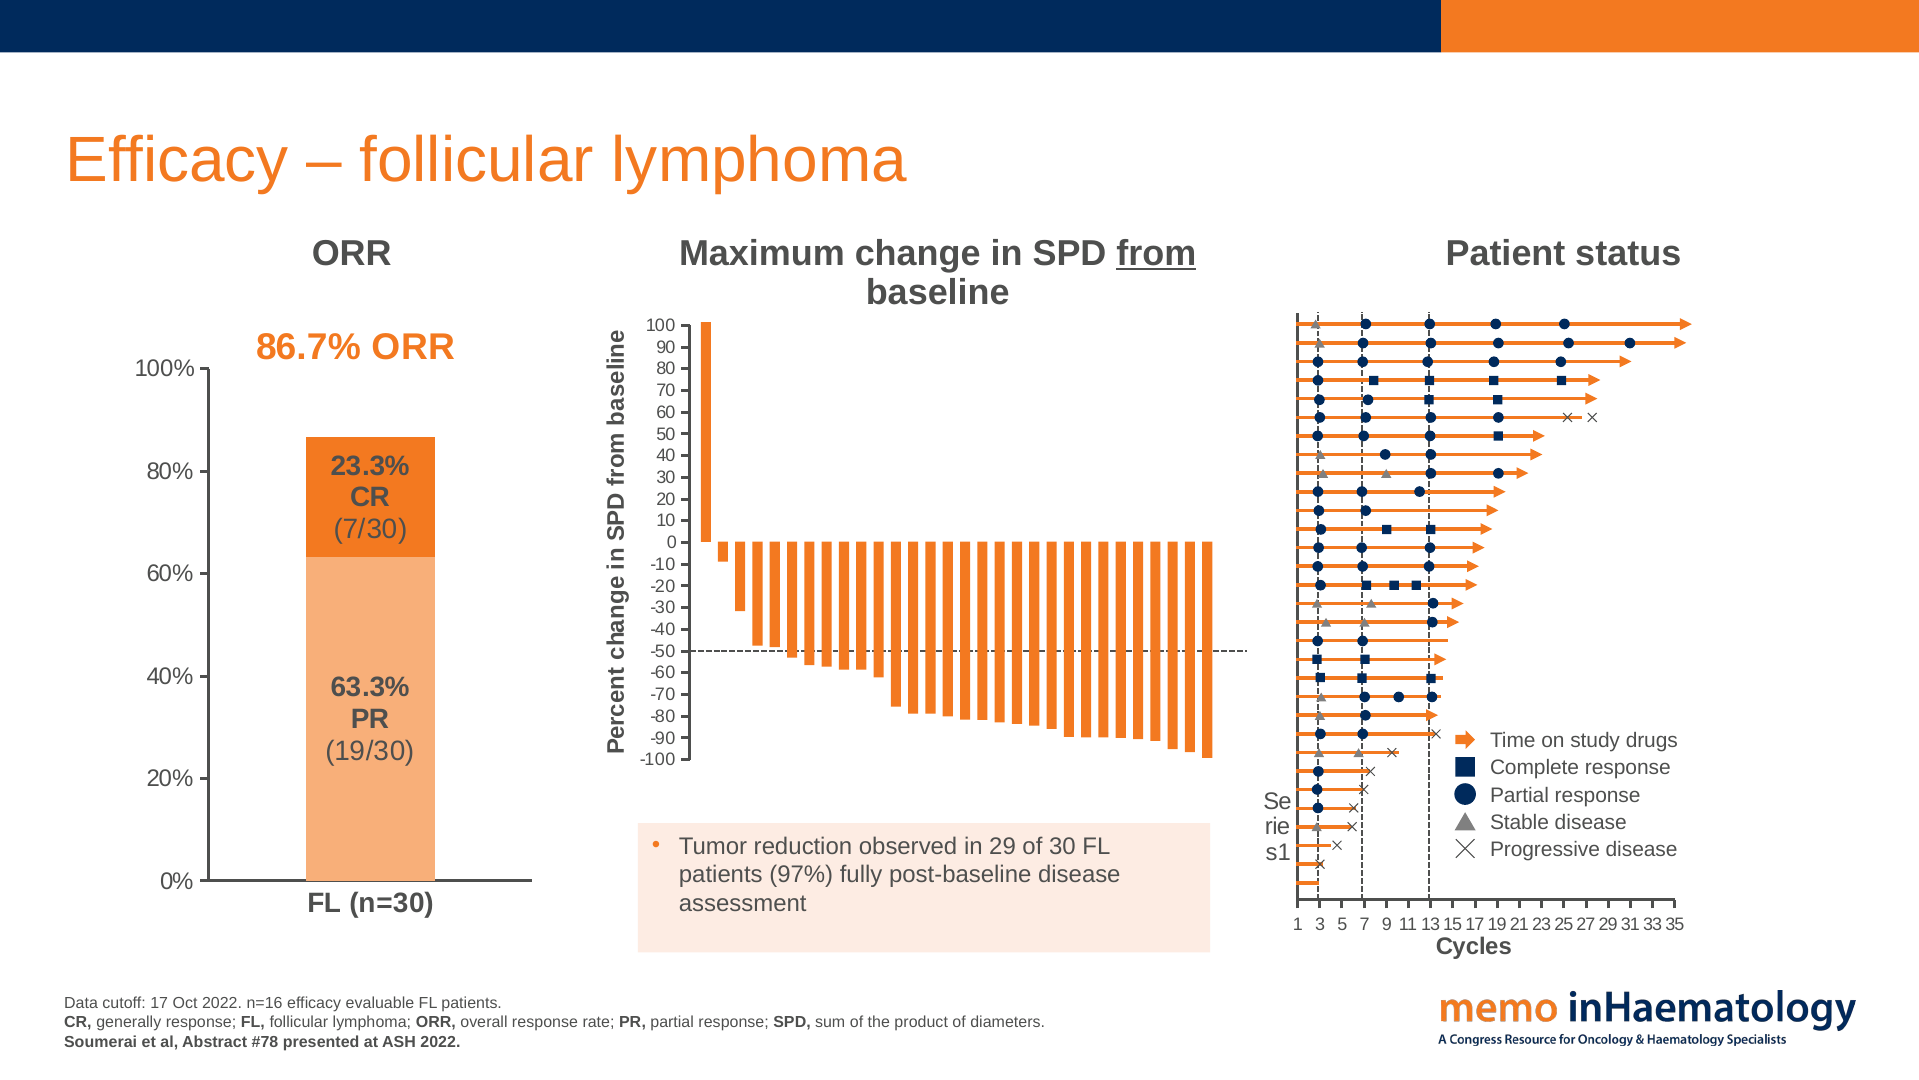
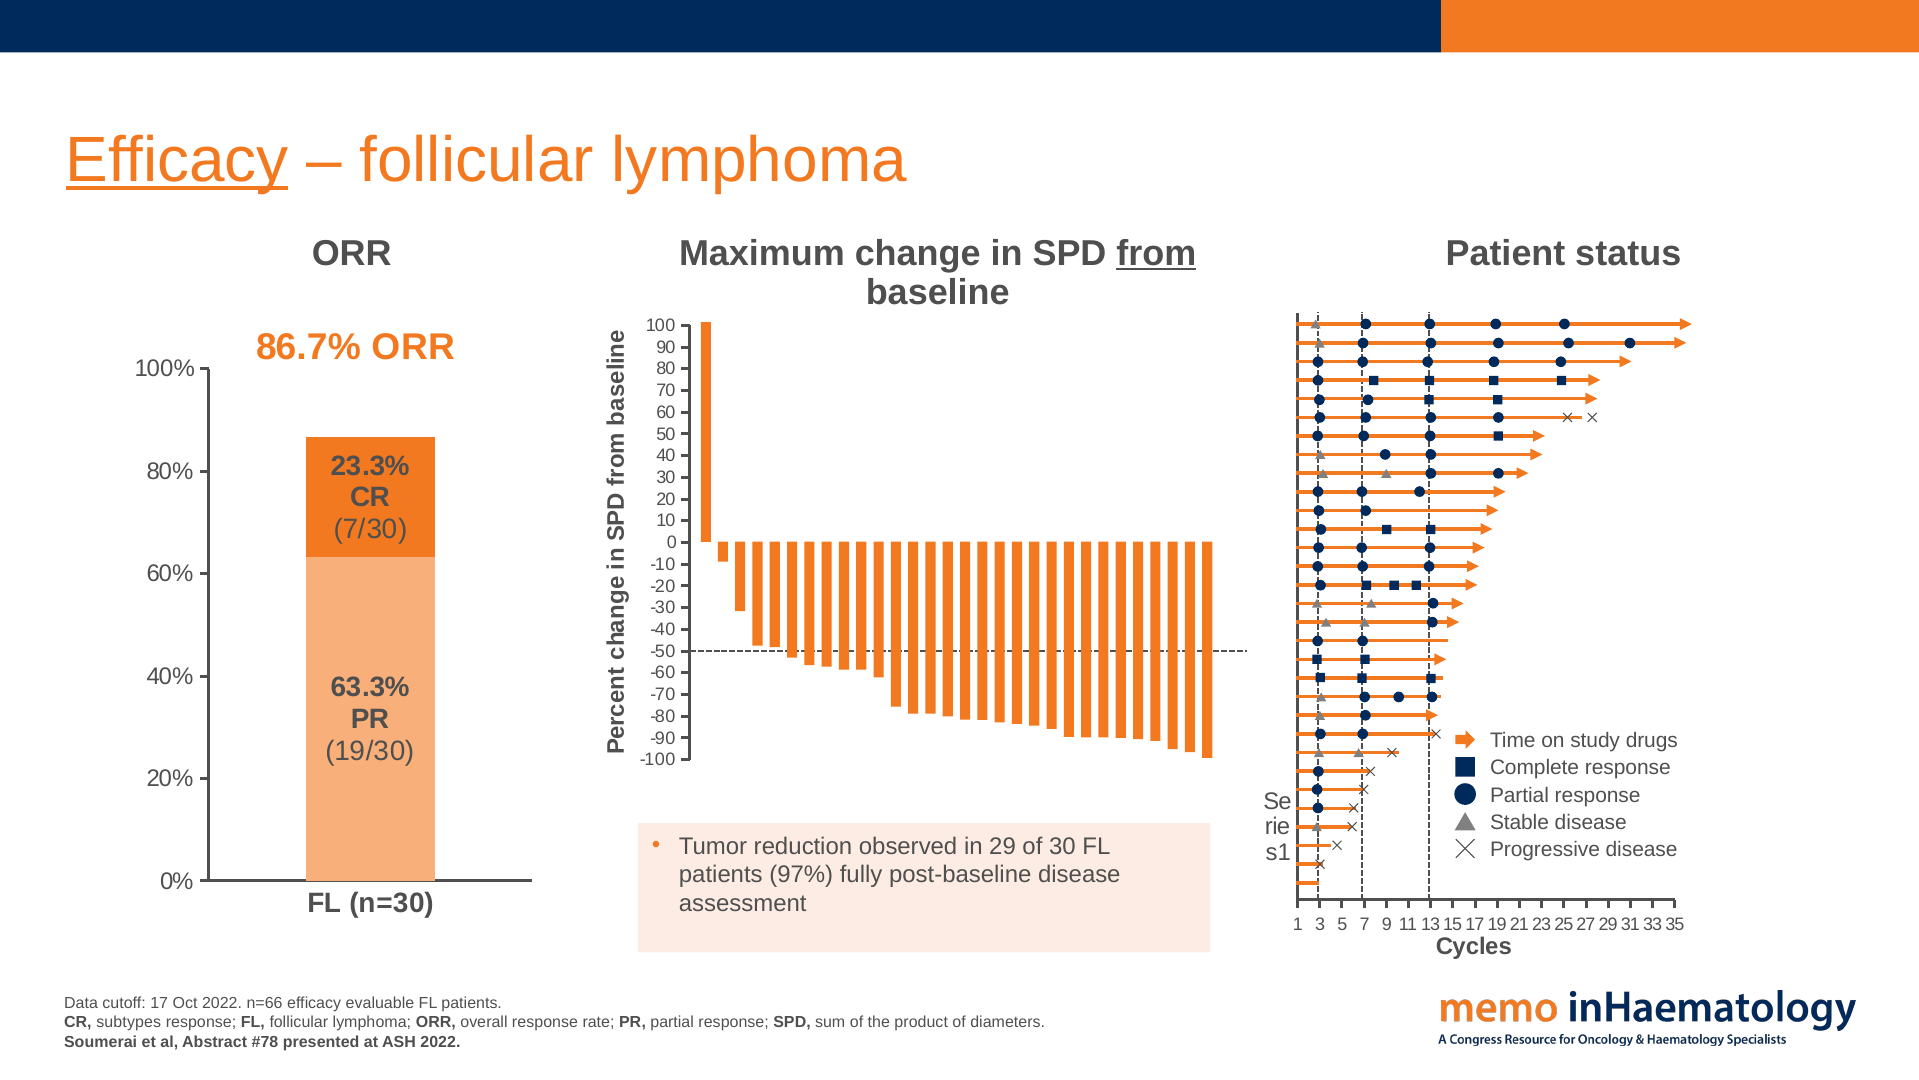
Efficacy at (177, 160) underline: none -> present
n=16: n=16 -> n=66
generally: generally -> subtypes
